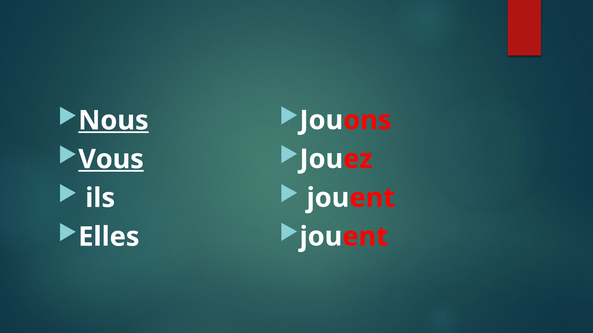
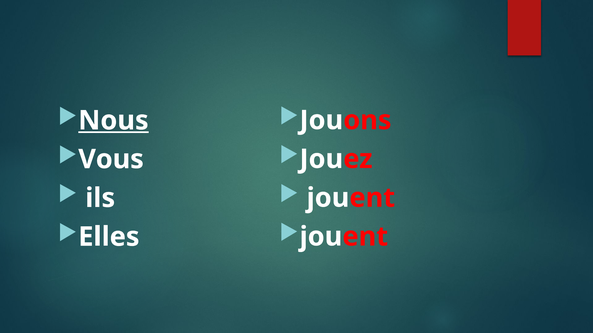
Vous underline: present -> none
